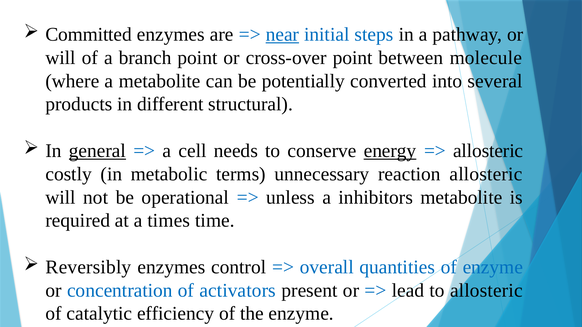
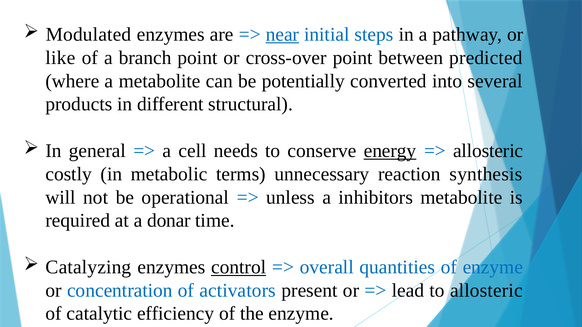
Committed: Committed -> Modulated
will at (61, 58): will -> like
molecule: molecule -> predicted
general underline: present -> none
reaction allosteric: allosteric -> synthesis
times: times -> donar
Reversibly: Reversibly -> Catalyzing
control underline: none -> present
